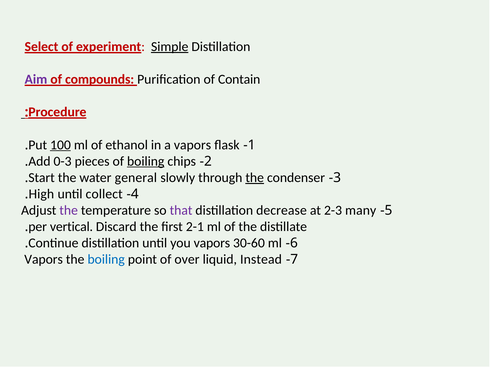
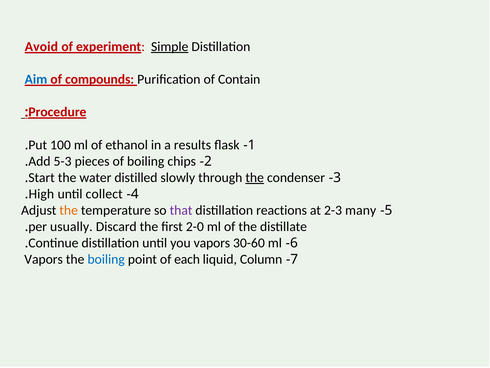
Select: Select -> Avoid
Aim colour: purple -> blue
100 underline: present -> none
a vapors: vapors -> results
0-3: 0-3 -> 5-3
boiling at (146, 161) underline: present -> none
general: general -> distilled
the at (69, 210) colour: purple -> orange
decrease: decrease -> reactions
vertical: vertical -> usually
2-1: 2-1 -> 2-0
over: over -> each
Instead: Instead -> Column
